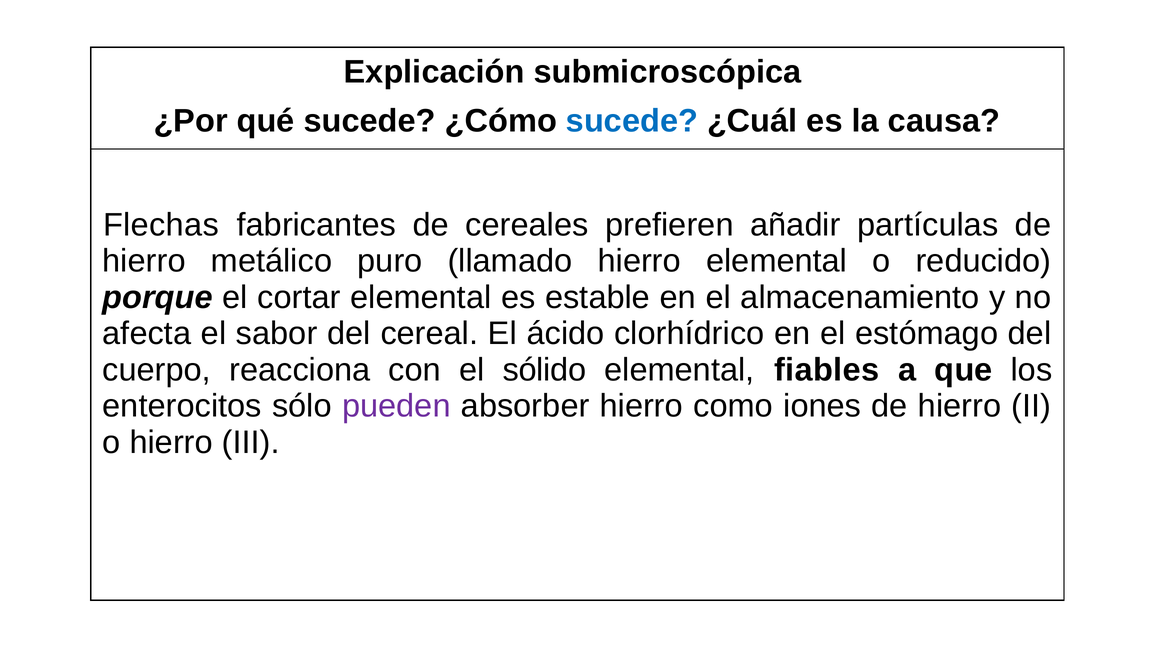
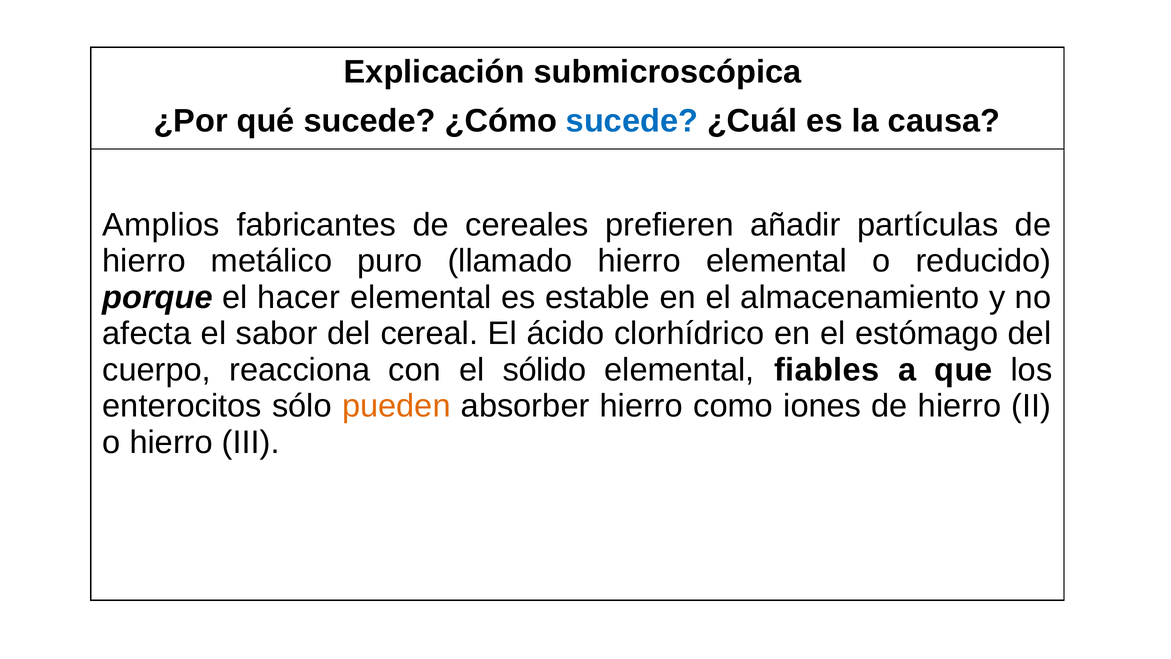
Flechas: Flechas -> Amplios
cortar: cortar -> hacer
pueden colour: purple -> orange
